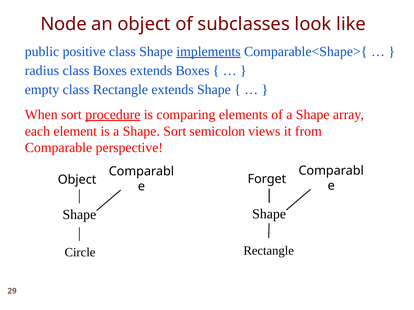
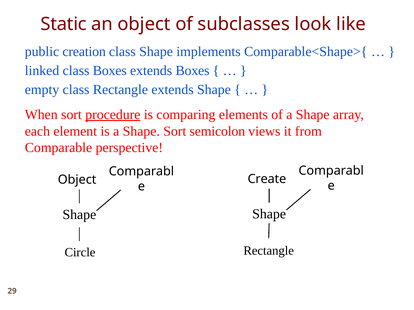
Node: Node -> Static
positive: positive -> creation
implements underline: present -> none
radius: radius -> linked
Forget: Forget -> Create
